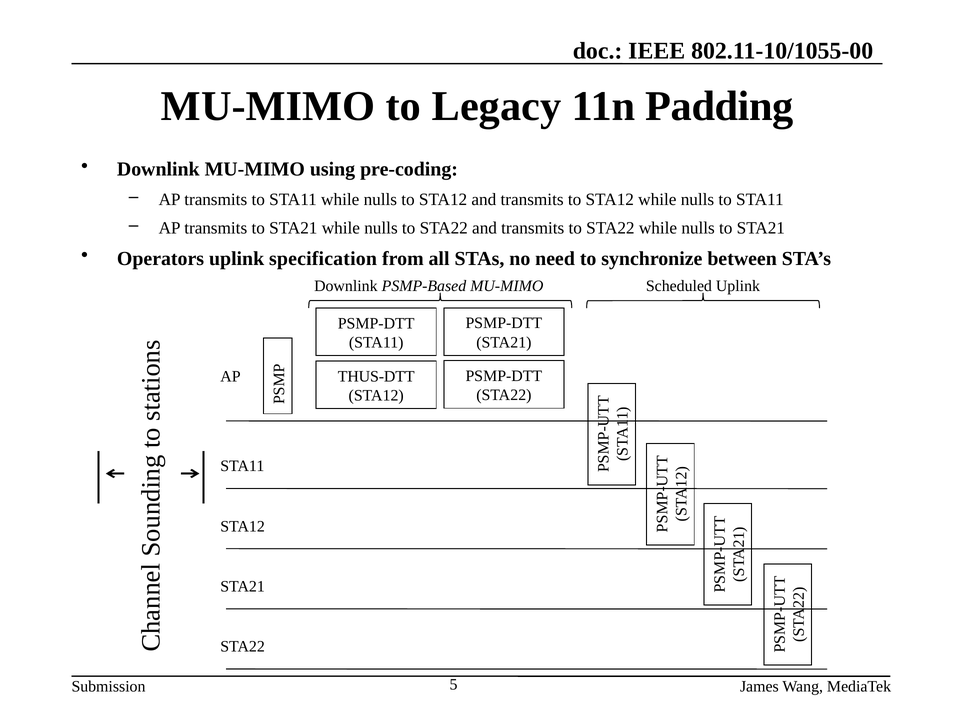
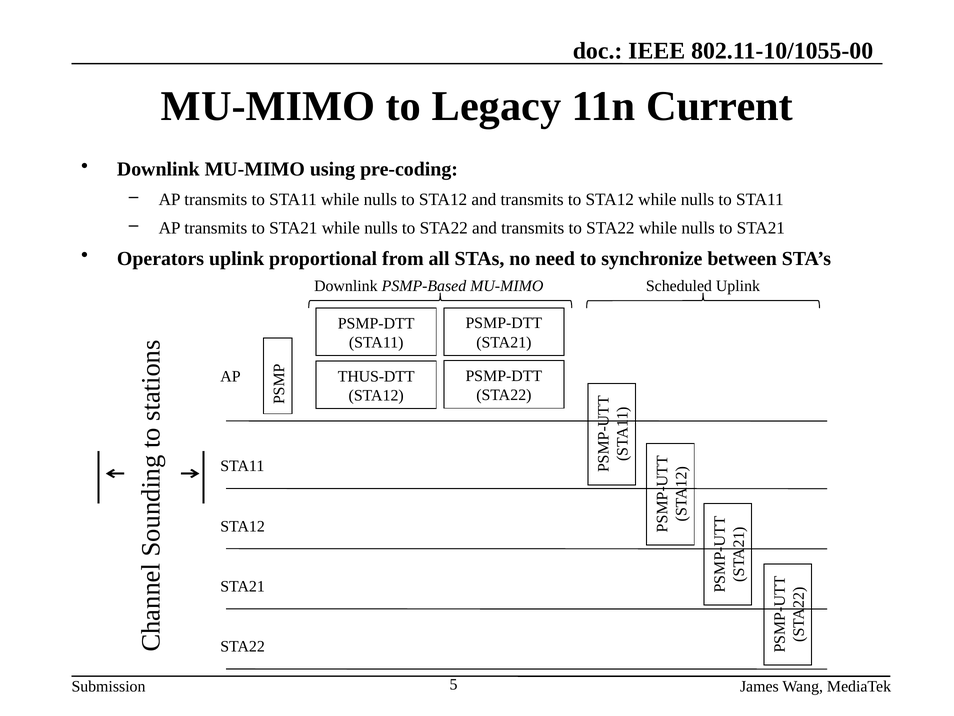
Padding: Padding -> Current
specification: specification -> proportional
